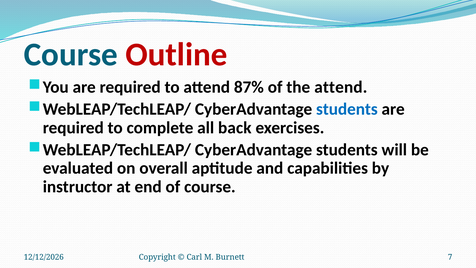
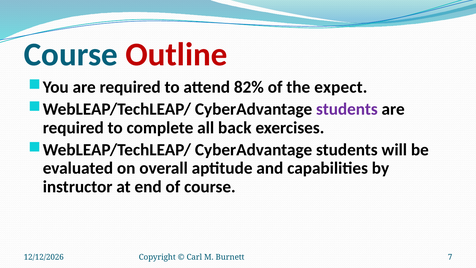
87%: 87% -> 82%
the attend: attend -> expect
students at (347, 109) colour: blue -> purple
